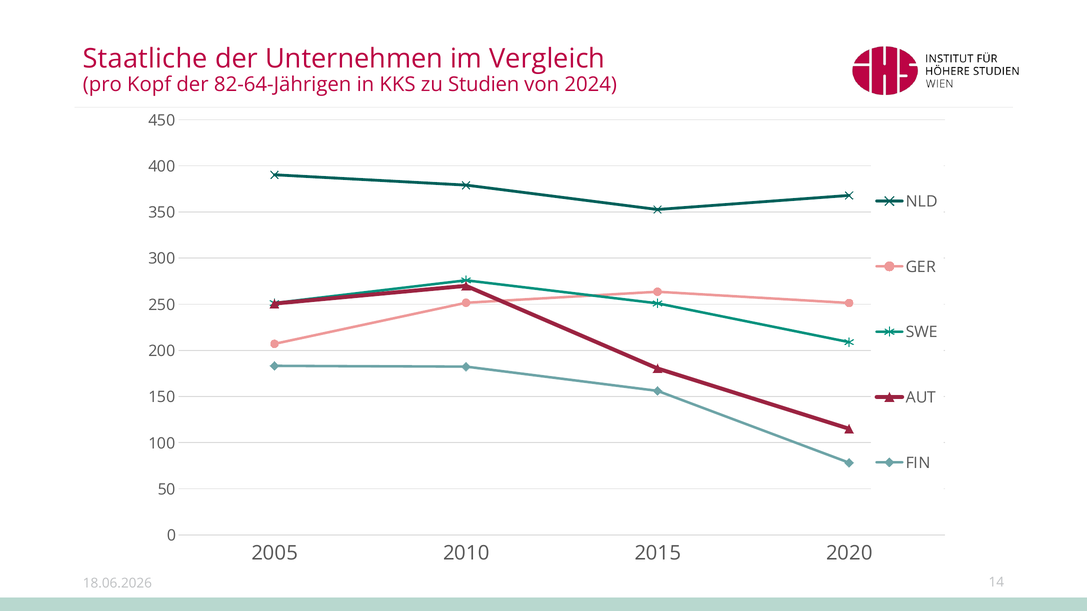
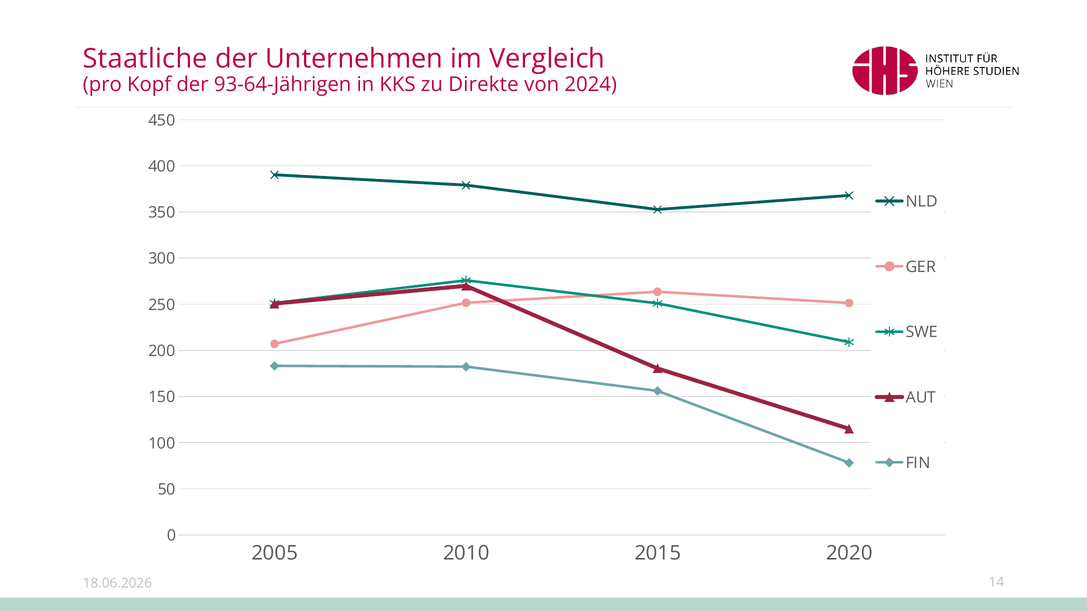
82-64-Jährigen: 82-64-Jährigen -> 93-64-Jährigen
Studien: Studien -> Direkte
